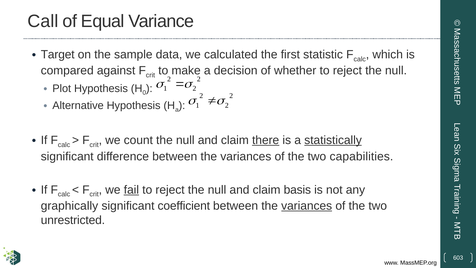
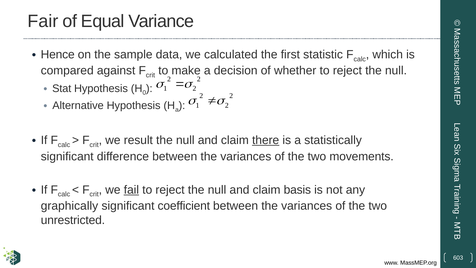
Call: Call -> Fair
Target: Target -> Hence
Plot: Plot -> Stat
count: count -> result
statistically underline: present -> none
capabilities: capabilities -> movements
variances at (307, 206) underline: present -> none
